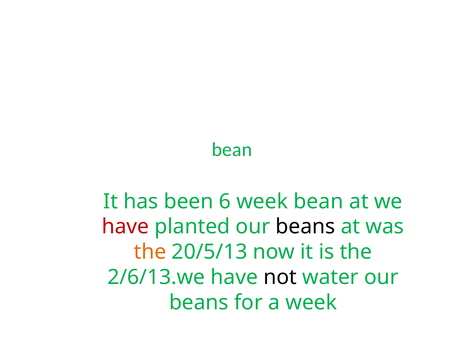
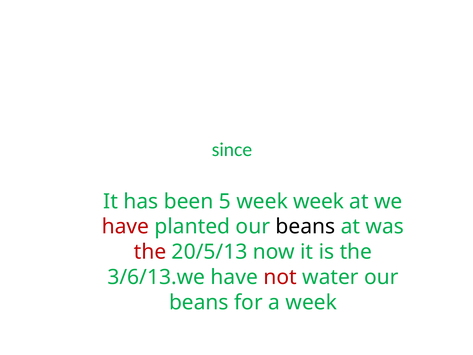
bean at (232, 150): bean -> since
6: 6 -> 5
week bean: bean -> week
the at (150, 252) colour: orange -> red
2/6/13.we: 2/6/13.we -> 3/6/13.we
not colour: black -> red
